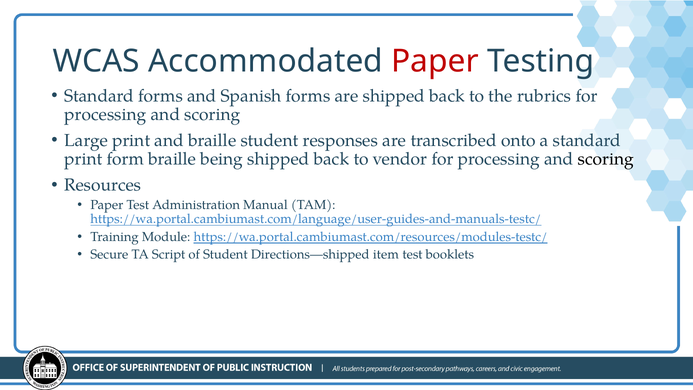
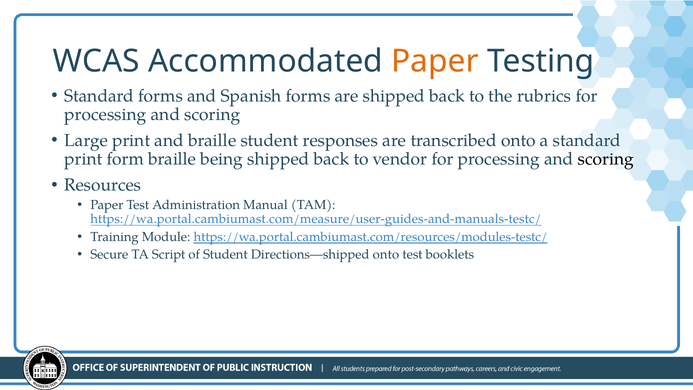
Paper at (435, 61) colour: red -> orange
https://wa.portal.cambiumast.com/language/user-guides-and-manuals-testc/: https://wa.portal.cambiumast.com/language/user-guides-and-manuals-testc/ -> https://wa.portal.cambiumast.com/measure/user-guides-and-manuals-testc/
Directions—shipped item: item -> onto
